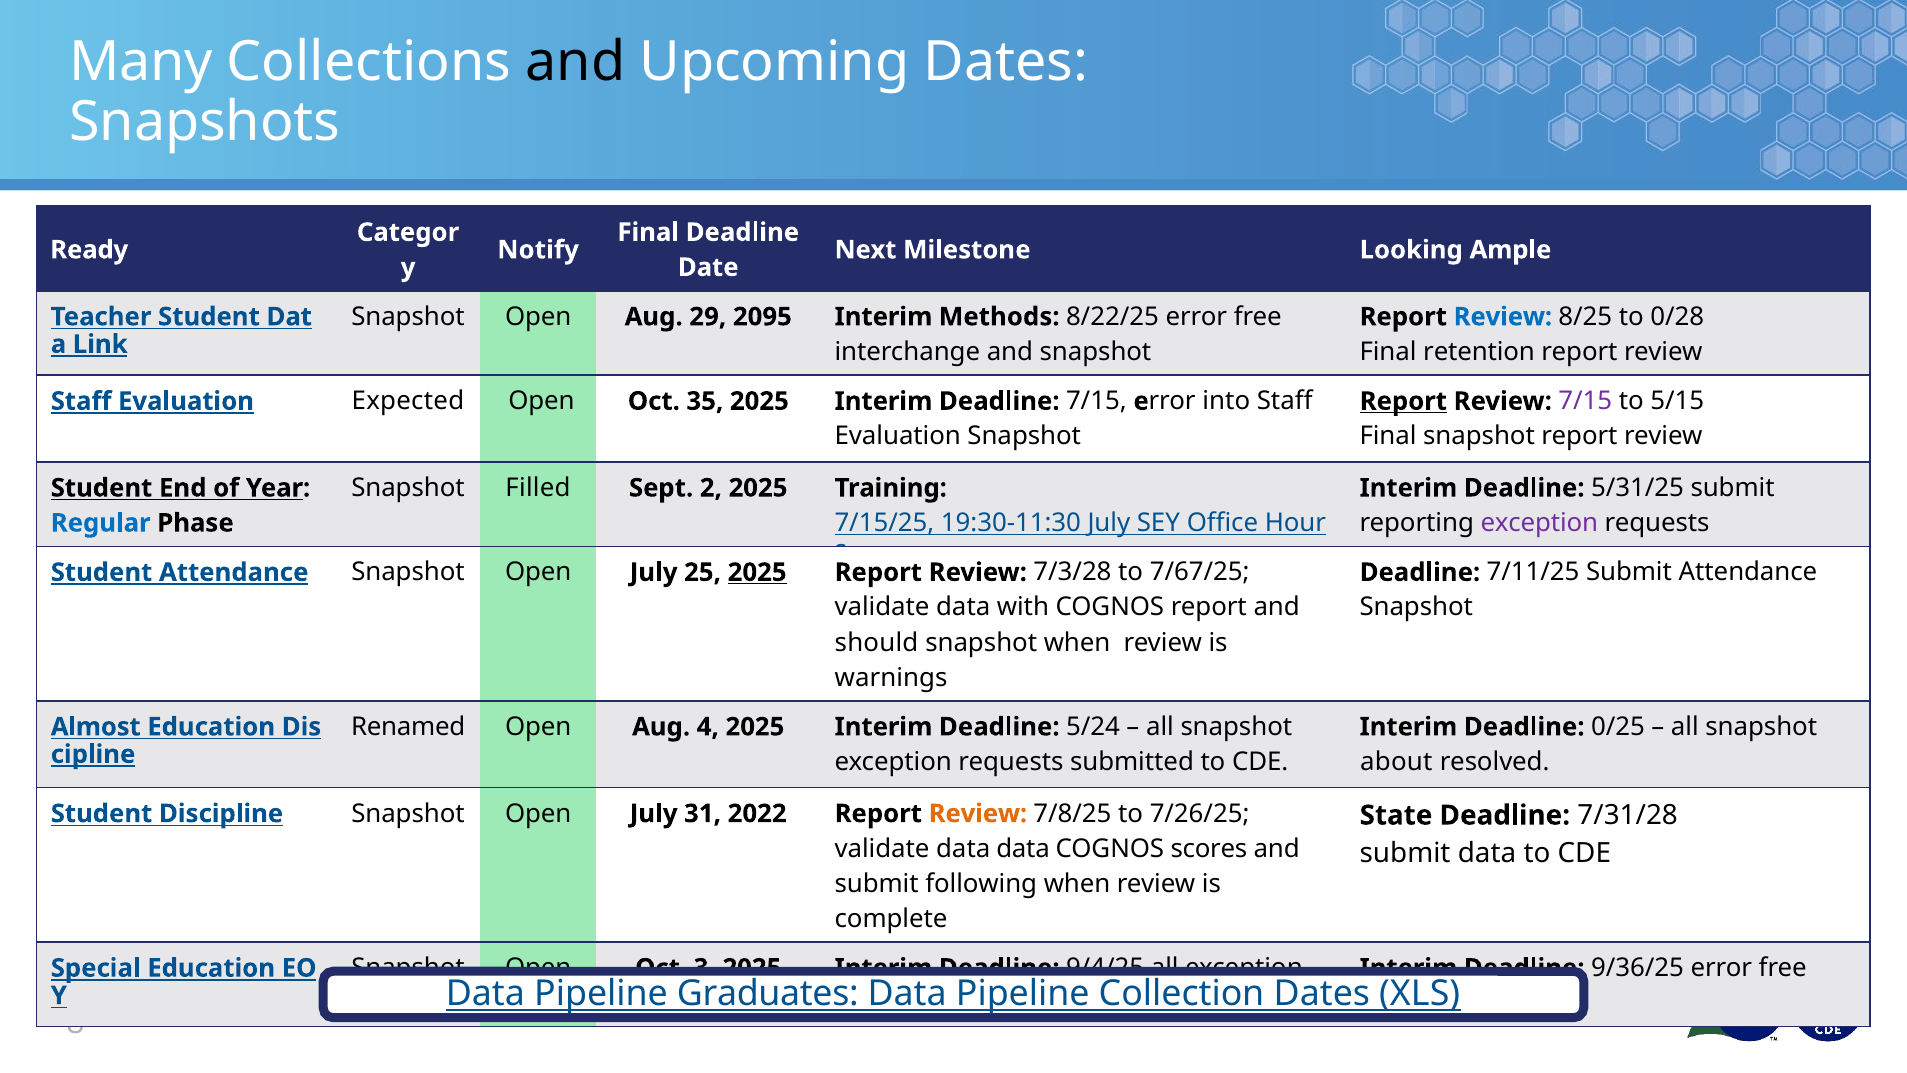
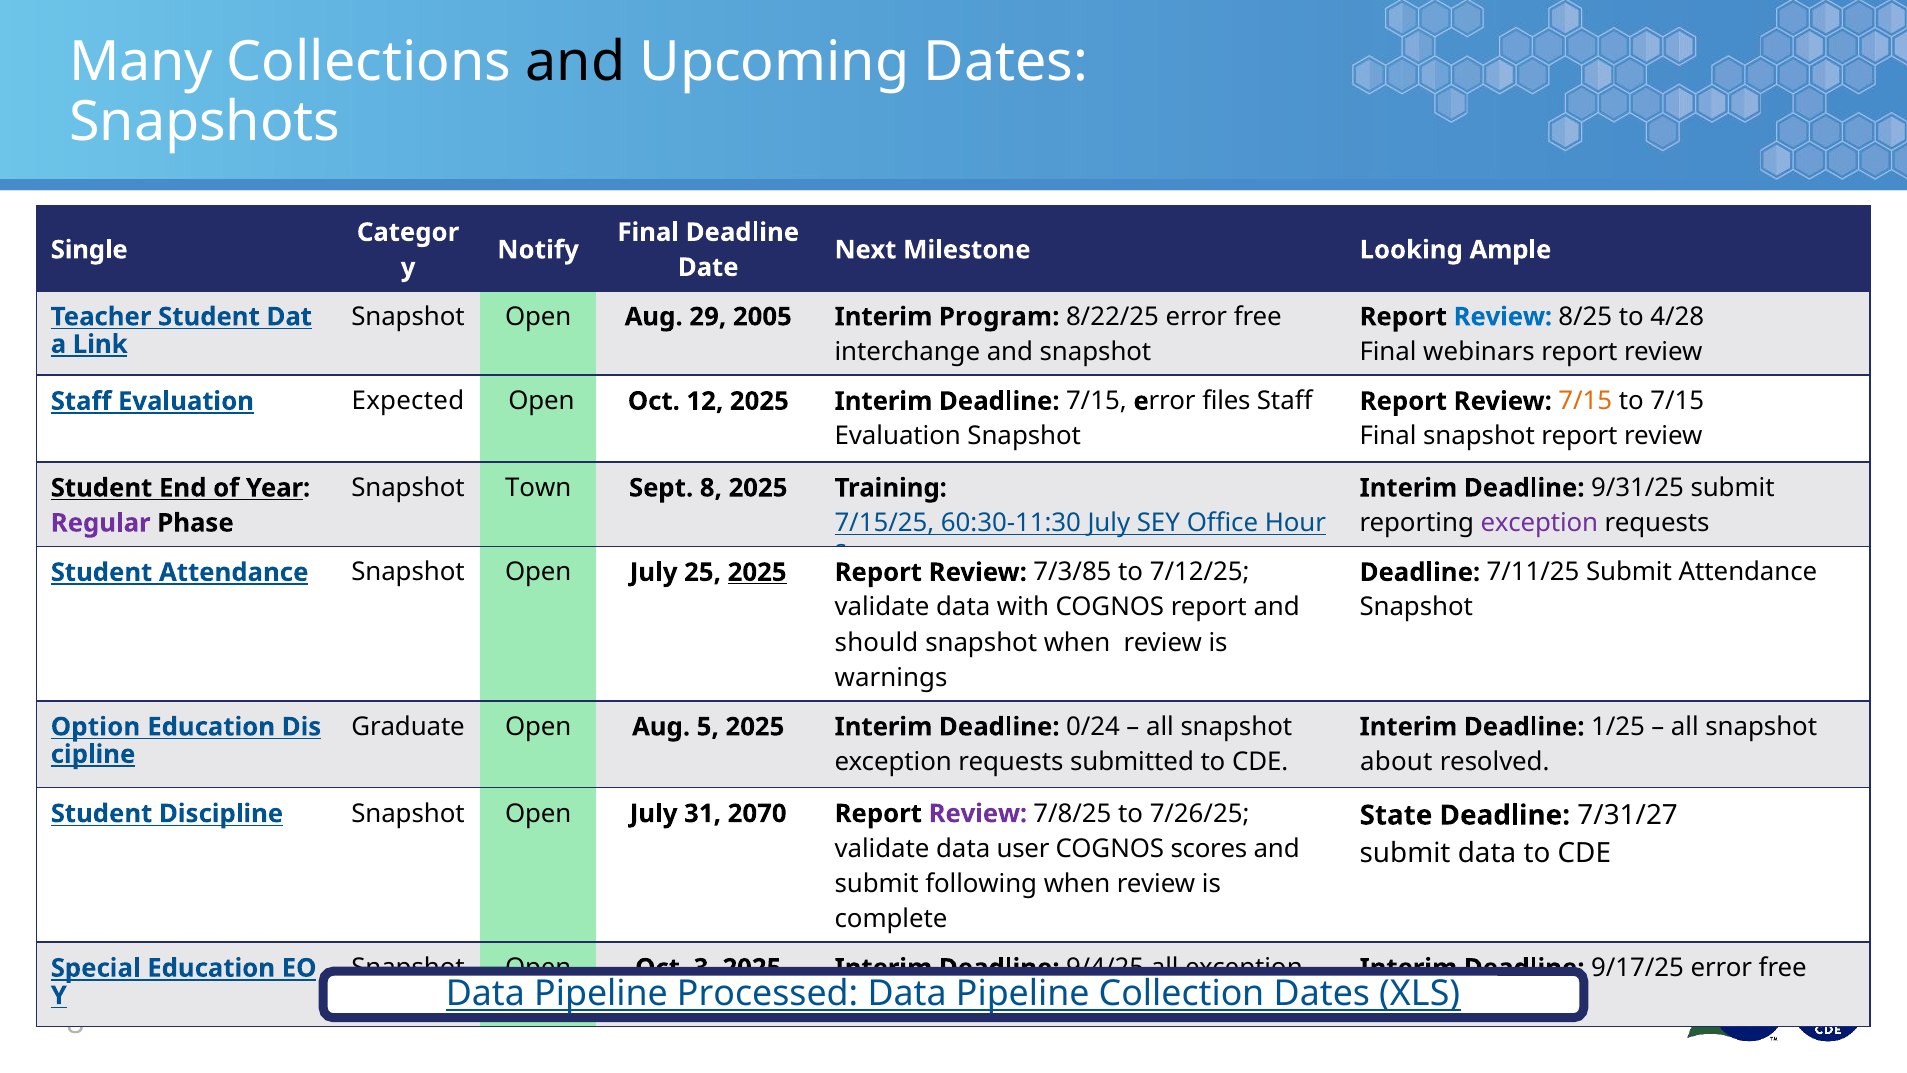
Ready: Ready -> Single
2095: 2095 -> 2005
Methods: Methods -> Program
0/28: 0/28 -> 4/28
retention: retention -> webinars
35: 35 -> 12
into: into -> files
Report at (1403, 401) underline: present -> none
7/15 at (1585, 401) colour: purple -> orange
to 5/15: 5/15 -> 7/15
Filled: Filled -> Town
Sept 2: 2 -> 8
5/31/25: 5/31/25 -> 9/31/25
19:30-11:30: 19:30-11:30 -> 60:30-11:30
Regular colour: blue -> purple
7/3/28: 7/3/28 -> 7/3/85
7/67/25: 7/67/25 -> 7/12/25
Renamed: Renamed -> Graduate
4: 4 -> 5
5/24: 5/24 -> 0/24
Almost: Almost -> Option
0/25: 0/25 -> 1/25
2022: 2022 -> 2070
Review at (978, 813) colour: orange -> purple
7/31/28: 7/31/28 -> 7/31/27
data data: data -> user
9/36/25: 9/36/25 -> 9/17/25
Graduates: Graduates -> Processed
